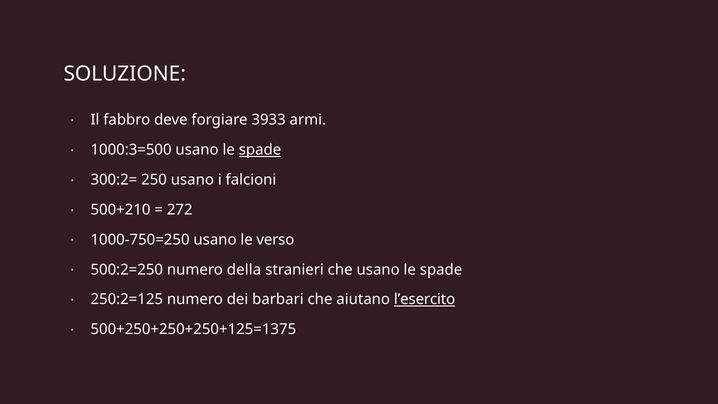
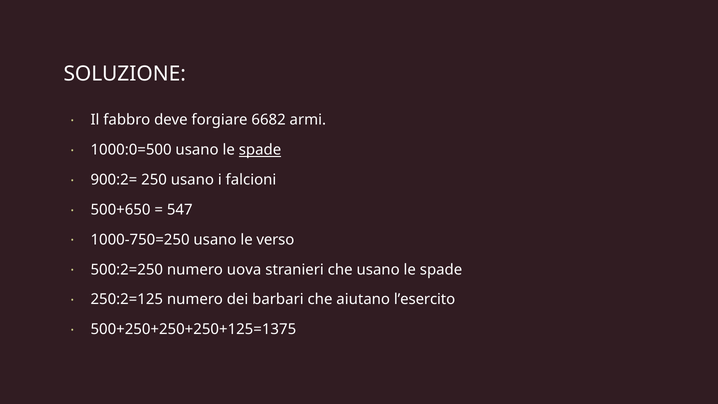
3933: 3933 -> 6682
1000:3=500: 1000:3=500 -> 1000:0=500
300:2=: 300:2= -> 900:2=
500+210: 500+210 -> 500+650
272: 272 -> 547
della: della -> uova
l’esercito underline: present -> none
